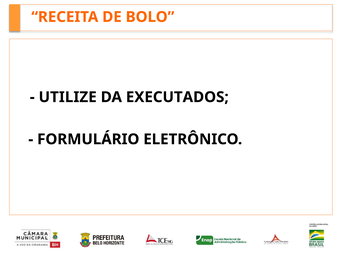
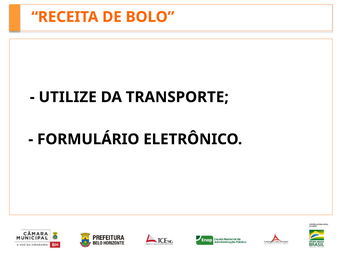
EXECUTADOS: EXECUTADOS -> TRANSPORTE
